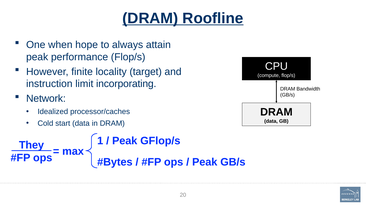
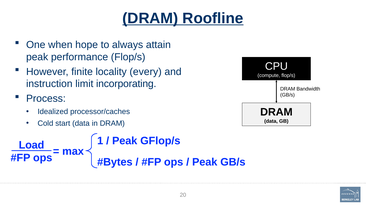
target: target -> every
Network: Network -> Process
They: They -> Load
